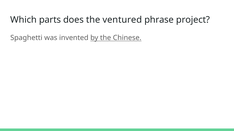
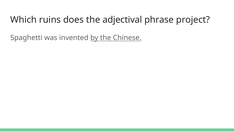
parts: parts -> ruins
ventured: ventured -> adjectival
